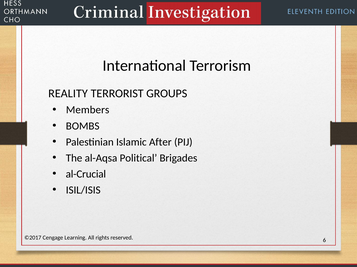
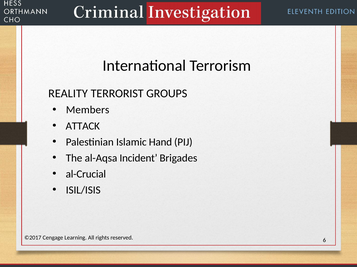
BOMBS: BOMBS -> ATTACK
After: After -> Hand
Political: Political -> Incident
